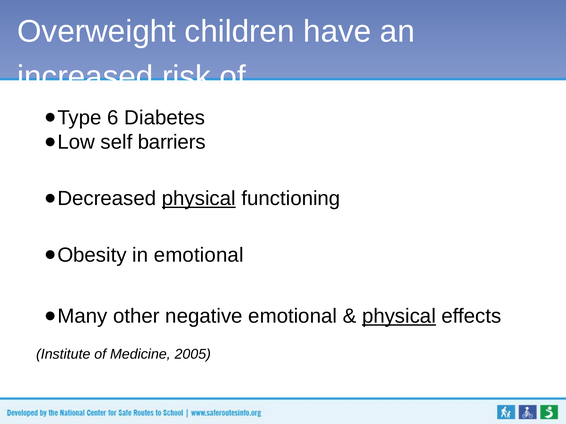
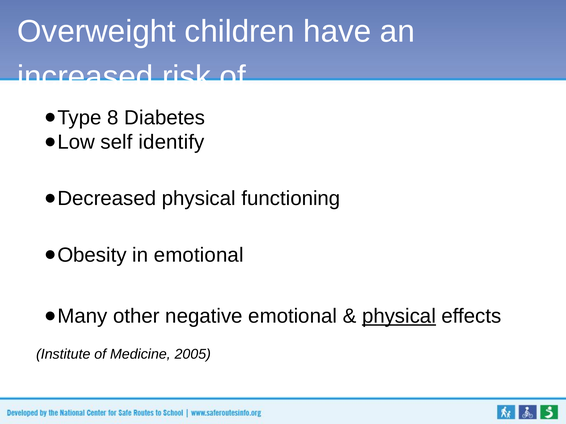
6: 6 -> 8
barriers: barriers -> identify
physical at (199, 199) underline: present -> none
